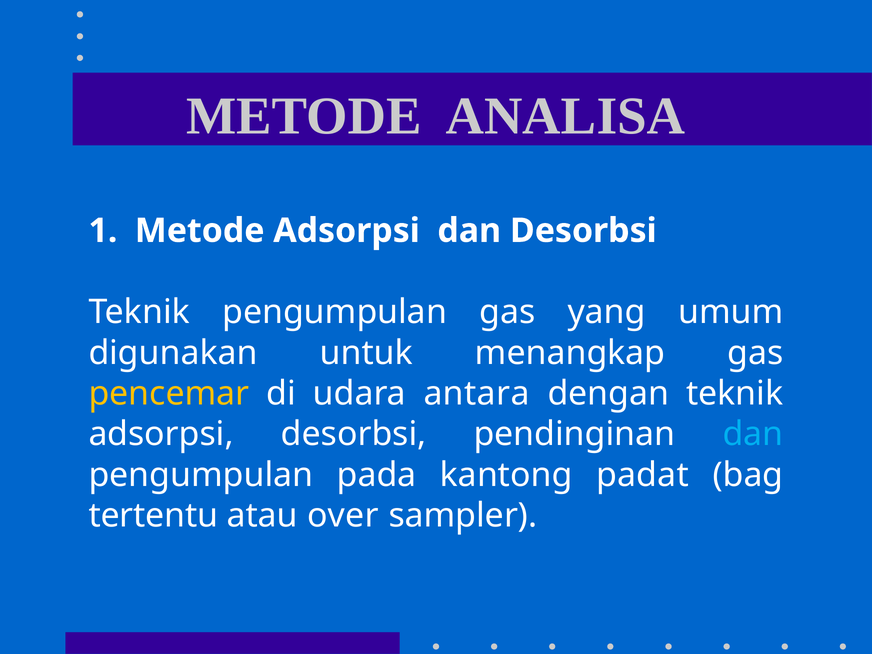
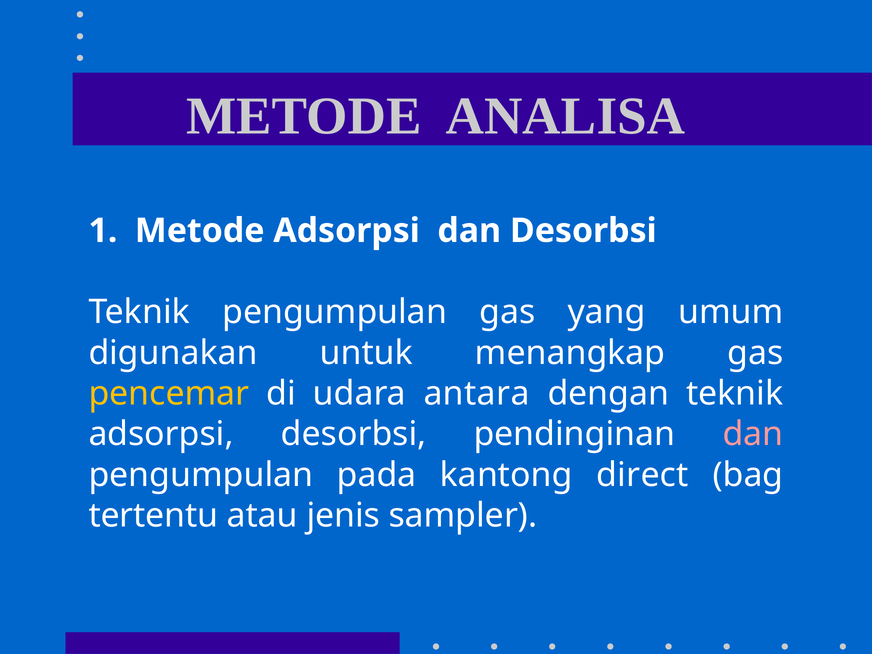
dan at (753, 434) colour: light blue -> pink
padat: padat -> direct
over: over -> jenis
